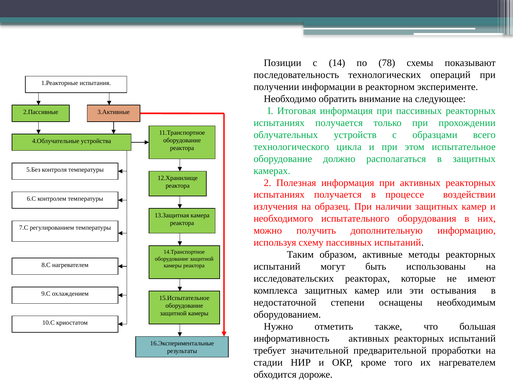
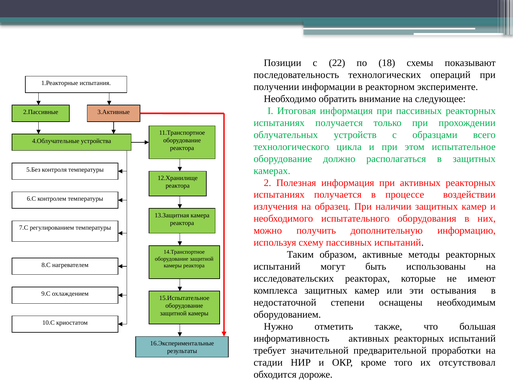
14: 14 -> 22
78: 78 -> 18
их нагревателем: нагревателем -> отсутствовал
